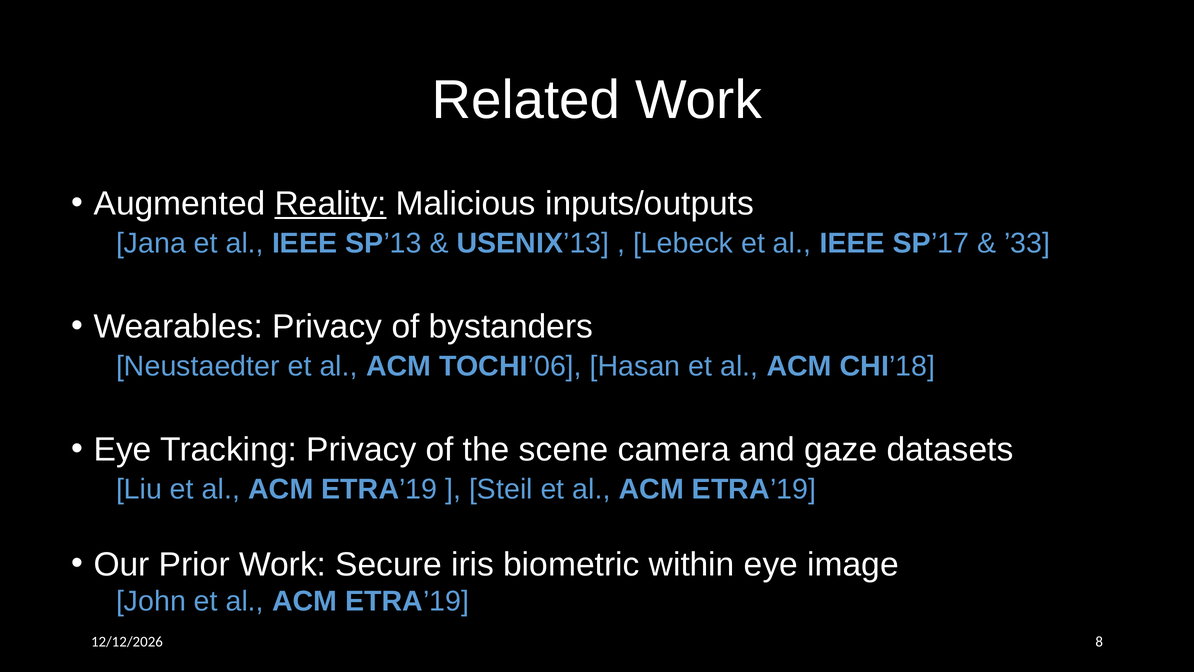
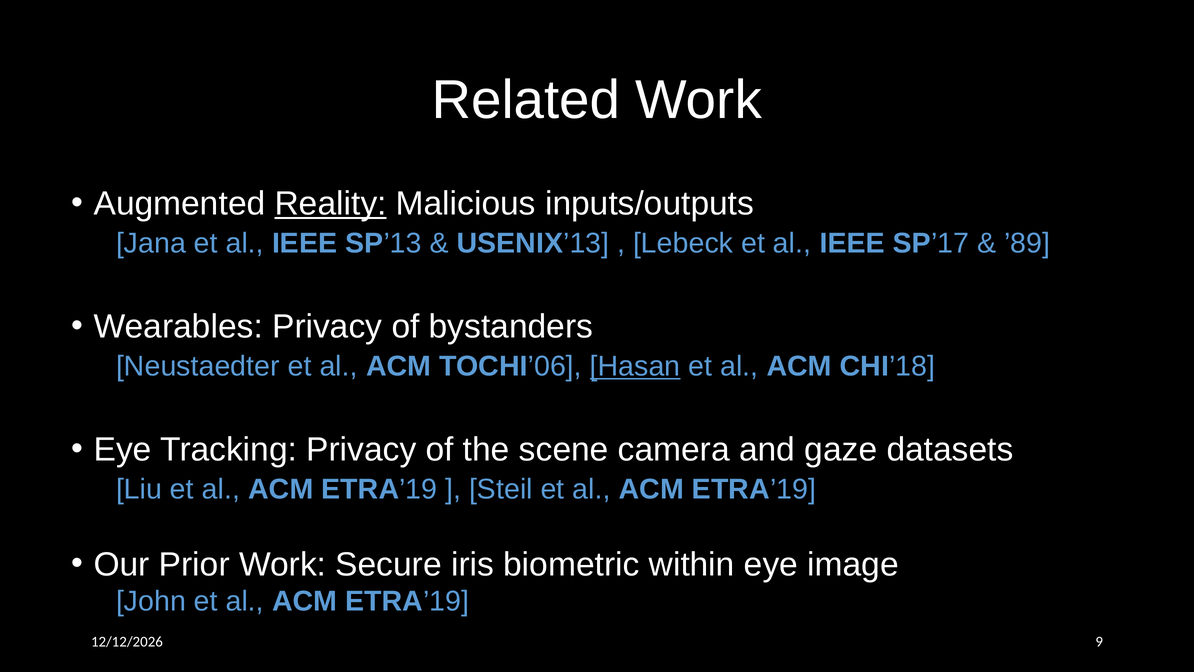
’33: ’33 -> ’89
Hasan underline: none -> present
8: 8 -> 9
